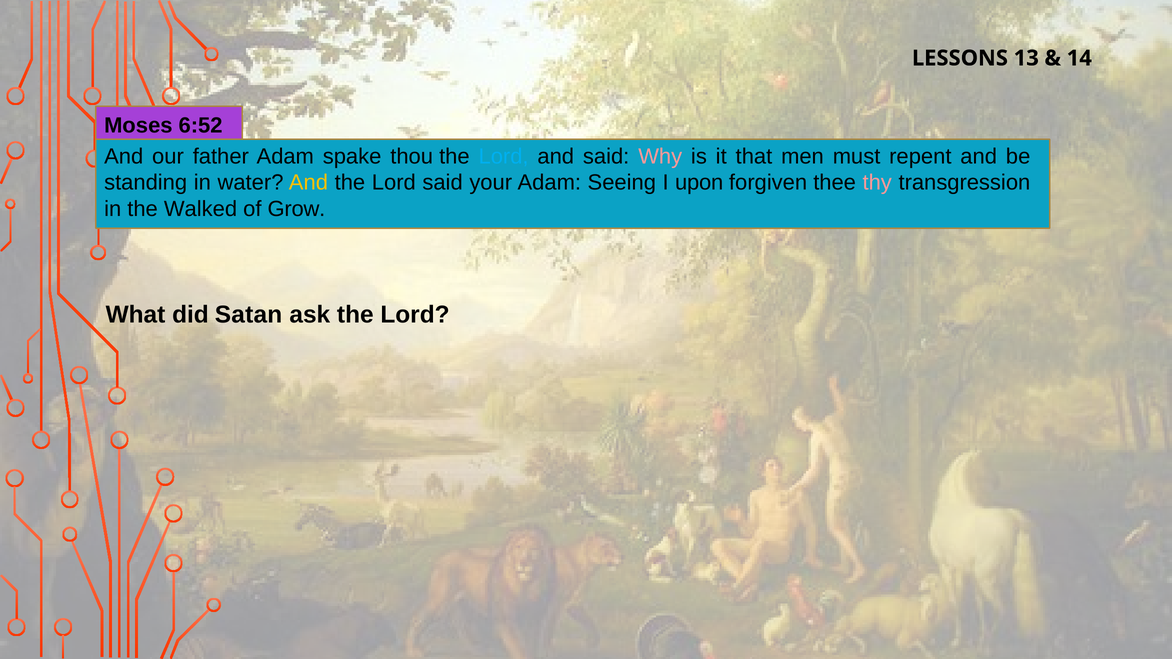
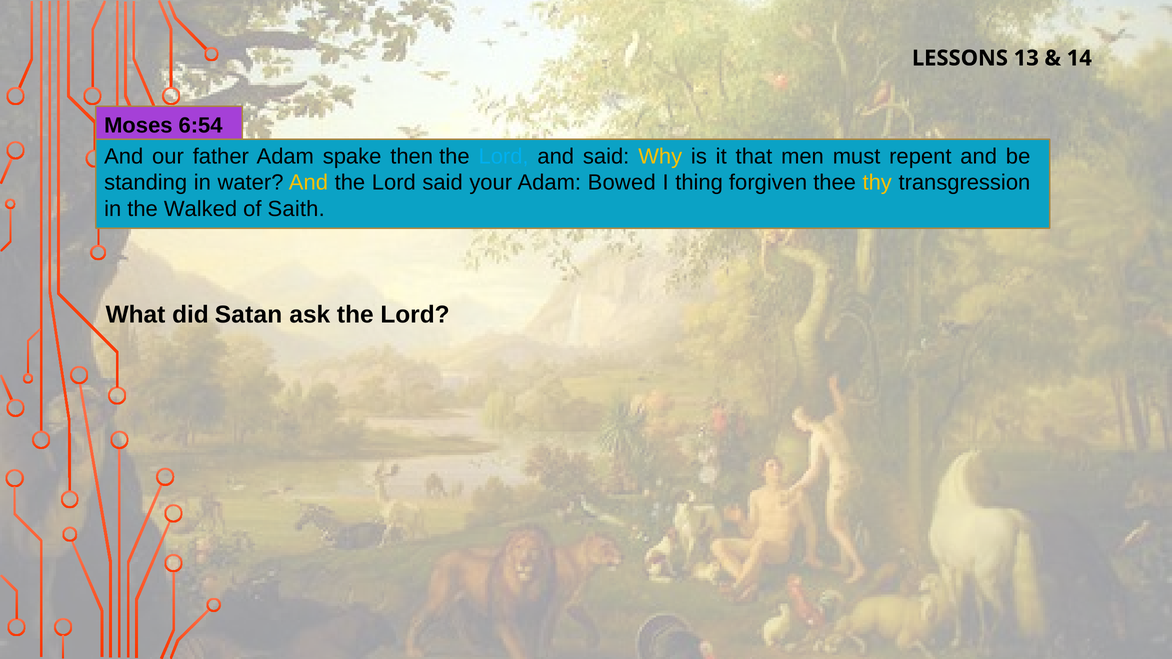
6:52: 6:52 -> 6:54
thou: thou -> then
Why colour: pink -> yellow
Seeing: Seeing -> Bowed
upon: upon -> thing
thy colour: pink -> yellow
Grow: Grow -> Saith
